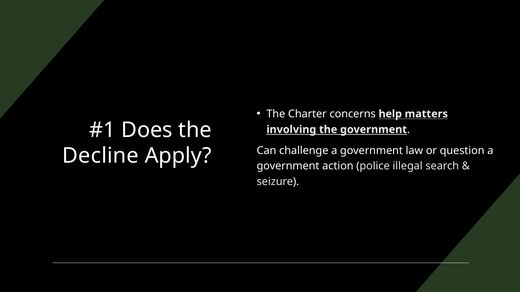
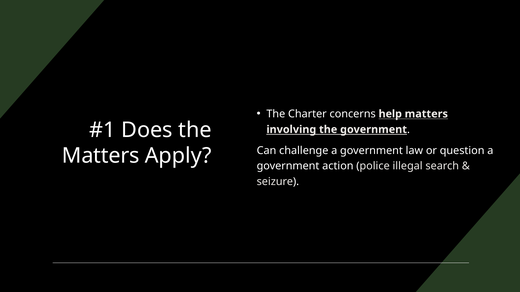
Decline at (101, 156): Decline -> Matters
